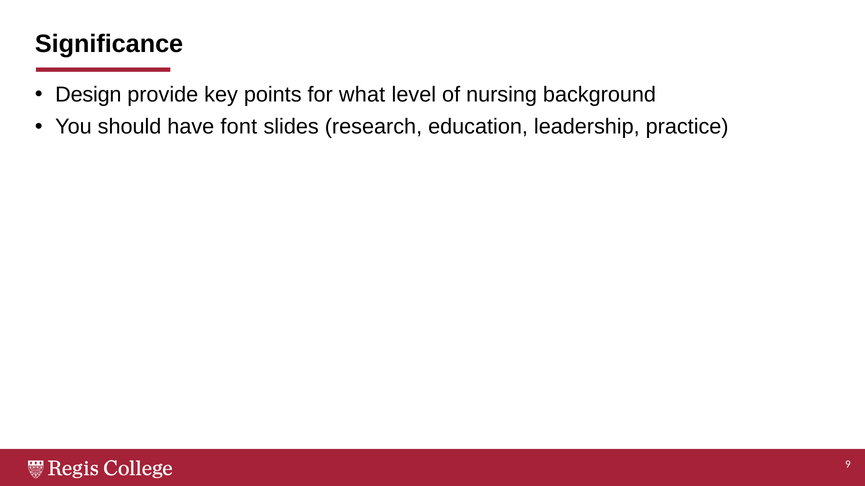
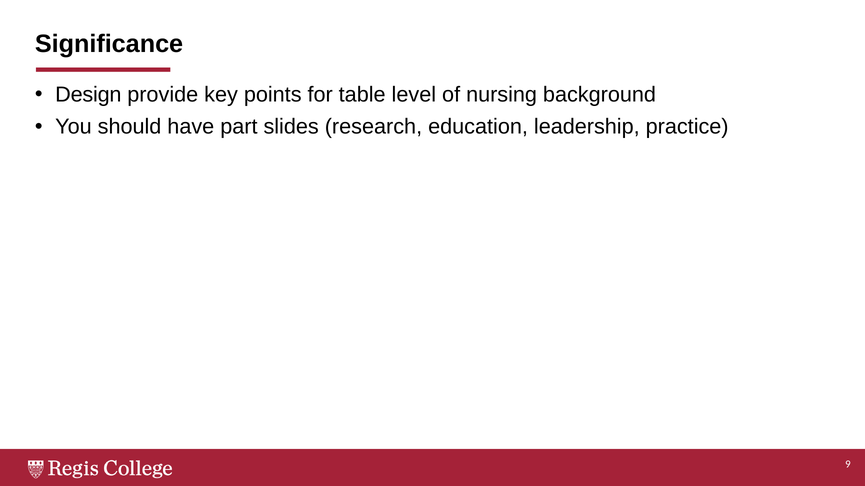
what: what -> table
font: font -> part
